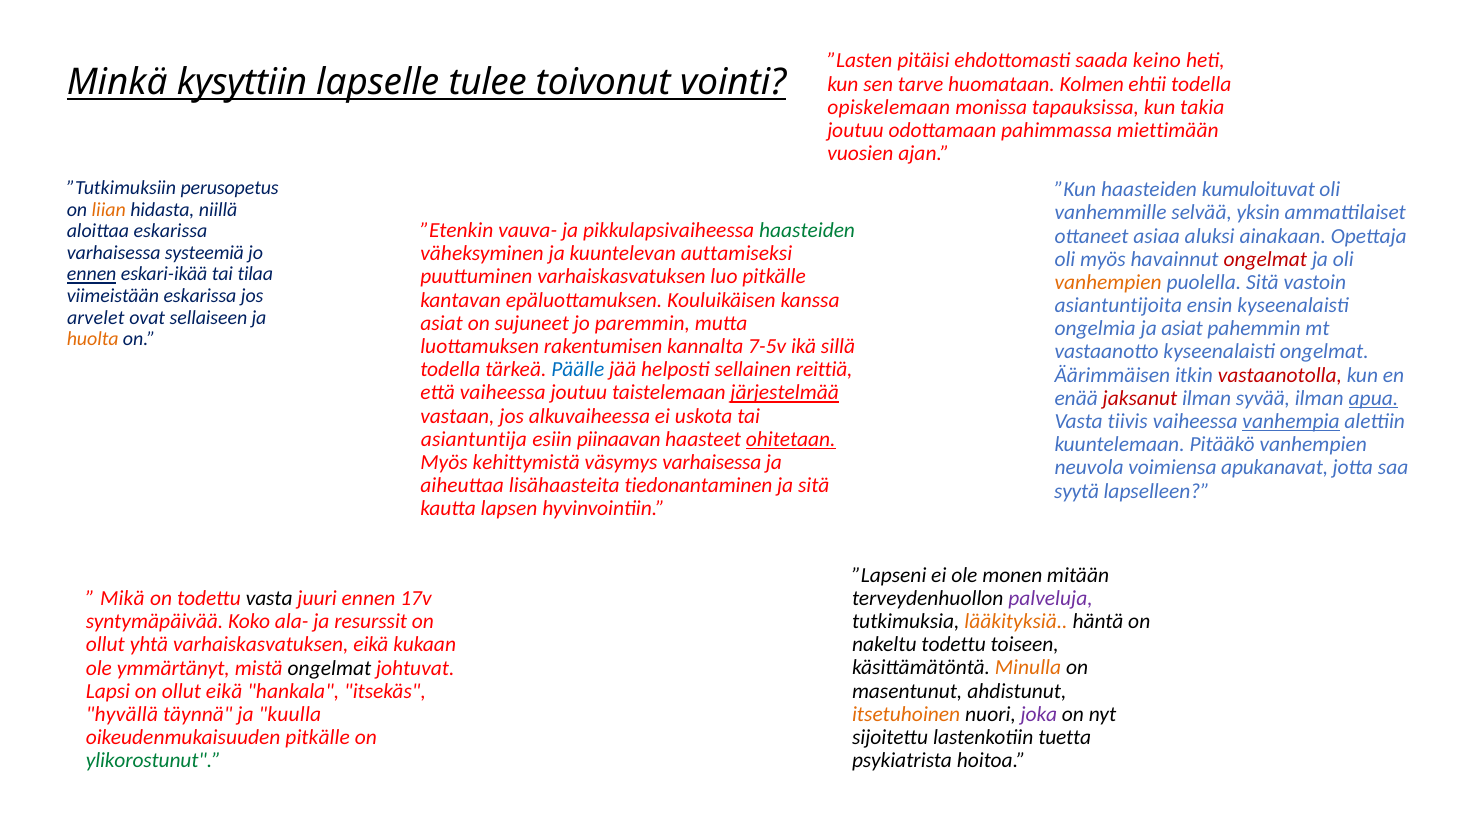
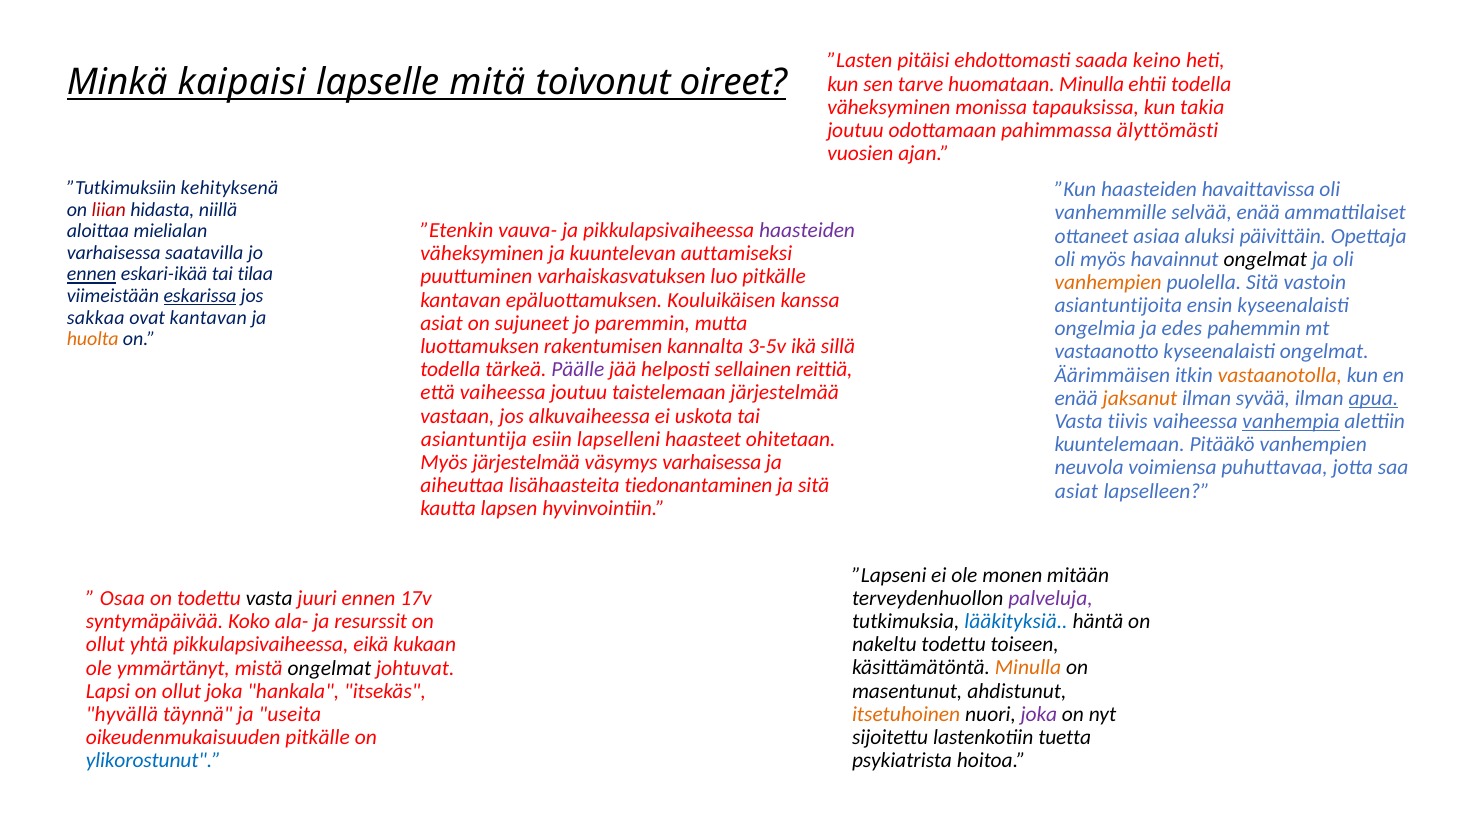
kysyttiin: kysyttiin -> kaipaisi
tulee: tulee -> mitä
vointi: vointi -> oireet
huomataan Kolmen: Kolmen -> Minulla
opiskelemaan at (889, 107): opiskelemaan -> väheksyminen
miettimään: miettimään -> älyttömästi
perusopetus: perusopetus -> kehityksenä
kumuloituvat: kumuloituvat -> havaittavissa
liian colour: orange -> red
selvää yksin: yksin -> enää
haasteiden at (807, 231) colour: green -> purple
aloittaa eskarissa: eskarissa -> mielialan
ainakaan: ainakaan -> päivittäin
systeemiä: systeemiä -> saatavilla
ongelmat at (1265, 259) colour: red -> black
eskarissa at (200, 296) underline: none -> present
arvelet: arvelet -> sakkaa
ovat sellaiseen: sellaiseen -> kantavan
ja asiat: asiat -> edes
7-5v: 7-5v -> 3-5v
Päälle colour: blue -> purple
vastaanotolla colour: red -> orange
järjestelmää at (785, 393) underline: present -> none
jaksanut colour: red -> orange
piinaavan: piinaavan -> lapselleni
ohitetaan underline: present -> none
Myös kehittymistä: kehittymistä -> järjestelmää
apukanavat: apukanavat -> puhuttavaa
syytä at (1077, 491): syytä -> asiat
Mikä: Mikä -> Osaa
lääkityksiä colour: orange -> blue
yhtä varhaiskasvatuksen: varhaiskasvatuksen -> pikkulapsivaiheessa
ollut eikä: eikä -> joka
kuulla: kuulla -> useita
ylikorostunut colour: green -> blue
